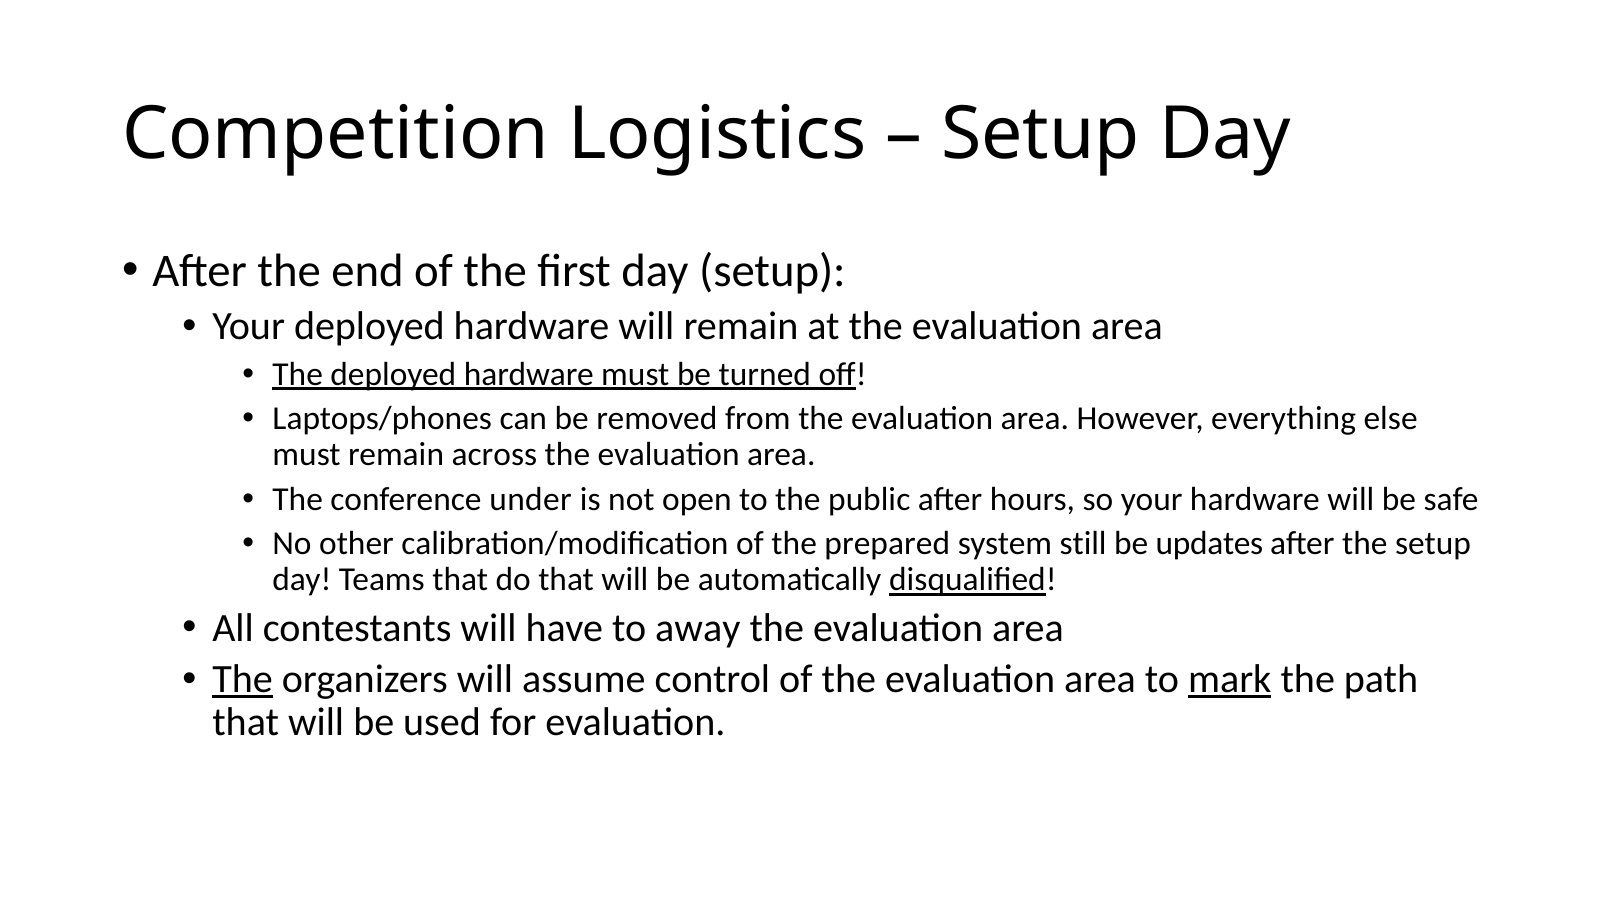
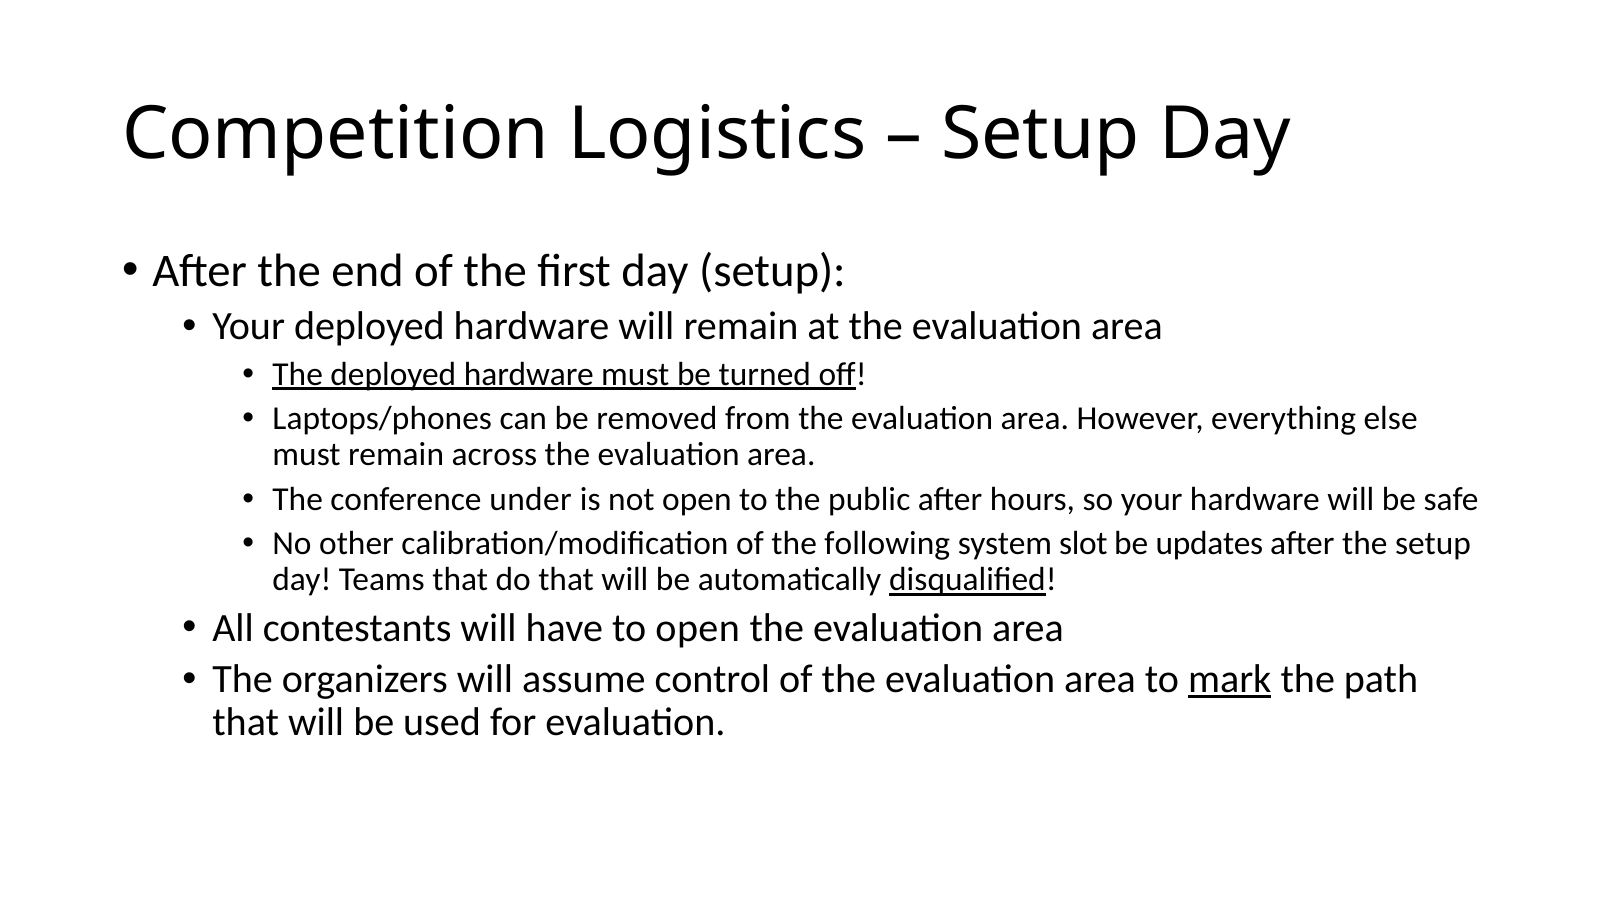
prepared: prepared -> following
still: still -> slot
to away: away -> open
The at (243, 679) underline: present -> none
